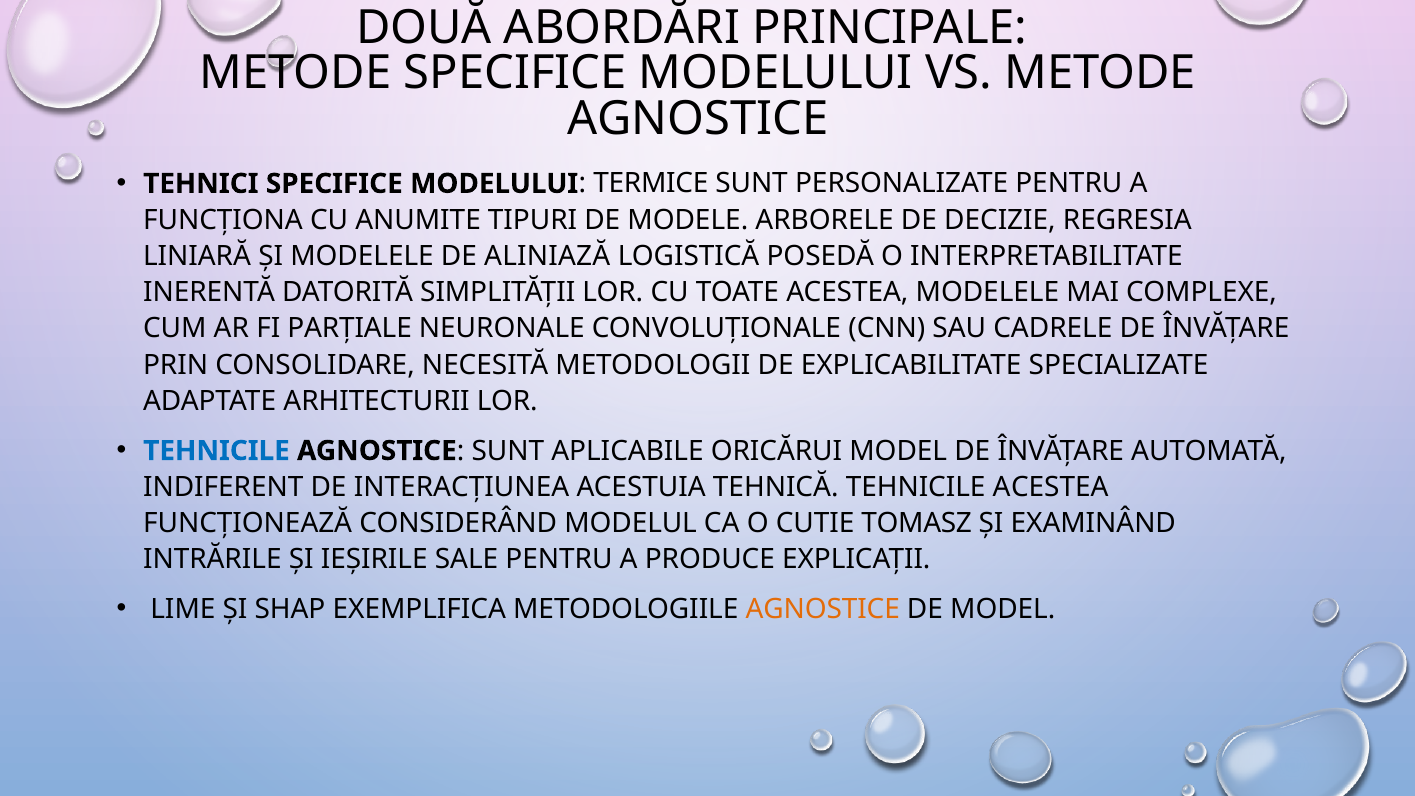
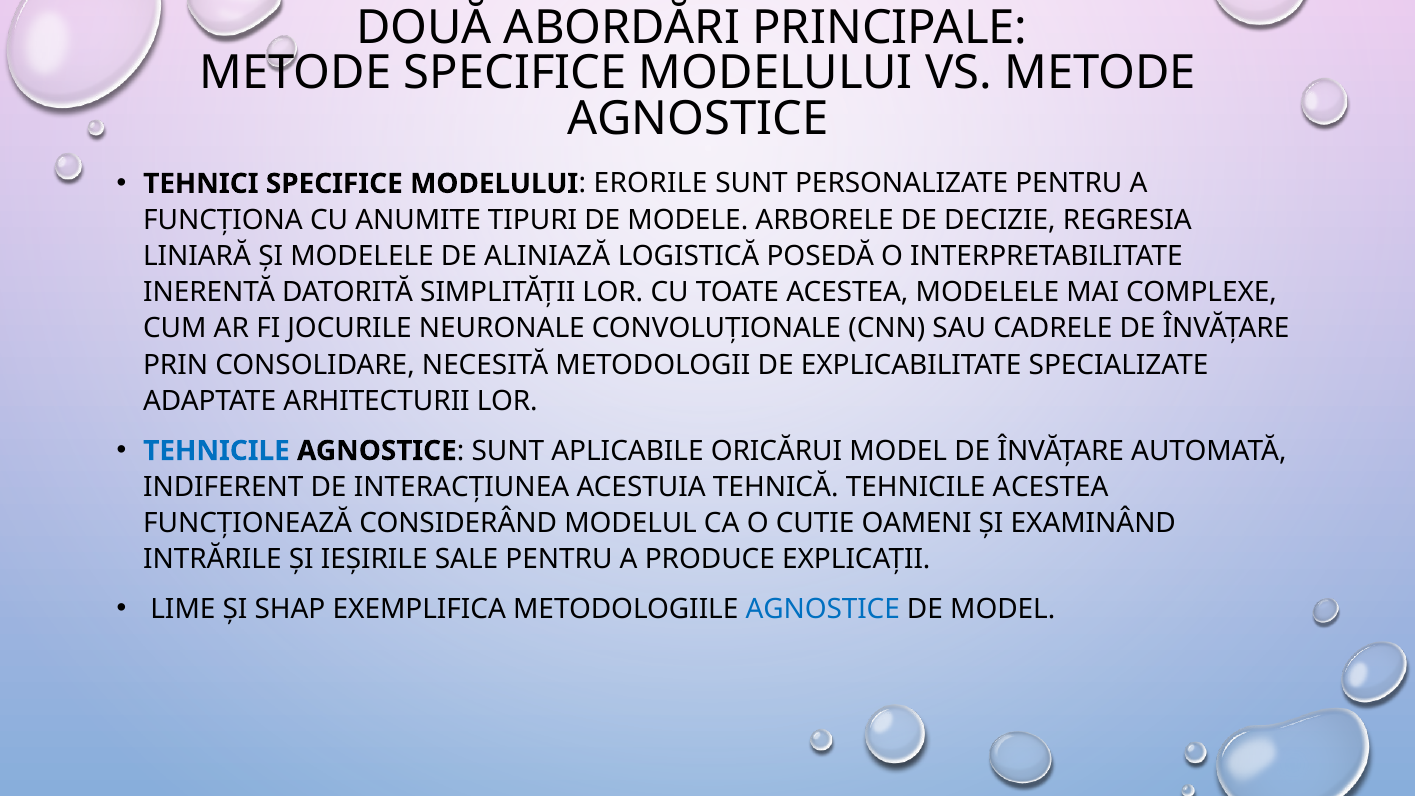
TERMICE: TERMICE -> ERORILE
PARȚIALE: PARȚIALE -> JOCURILE
TOMASZ: TOMASZ -> OAMENI
AGNOSTICE at (823, 609) colour: orange -> blue
